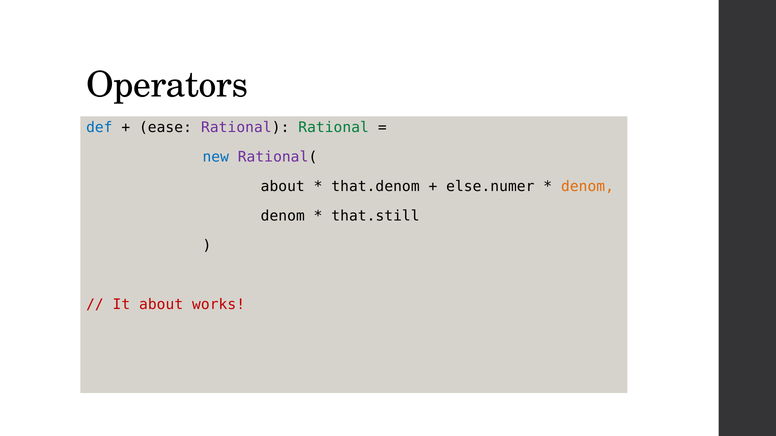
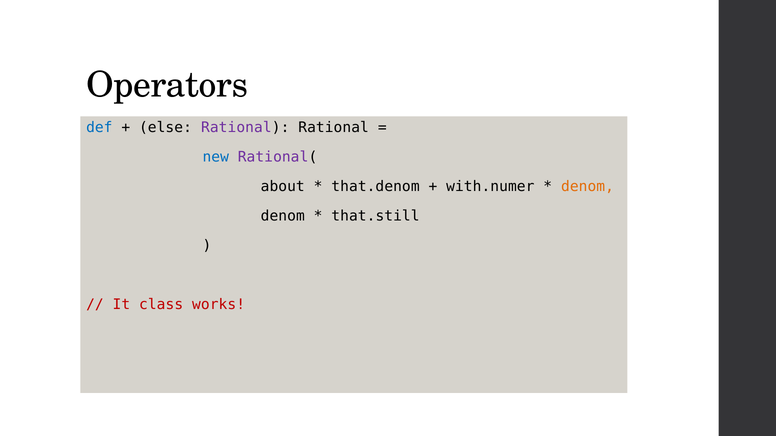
ease: ease -> else
Rational at (334, 128) colour: green -> black
else.numer: else.numer -> with.numer
It about: about -> class
